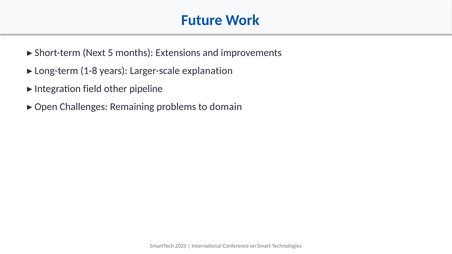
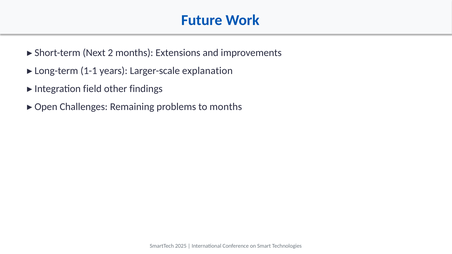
5: 5 -> 2
1-8: 1-8 -> 1-1
pipeline: pipeline -> findings
to domain: domain -> months
